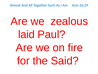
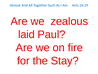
Said: Said -> Stay
